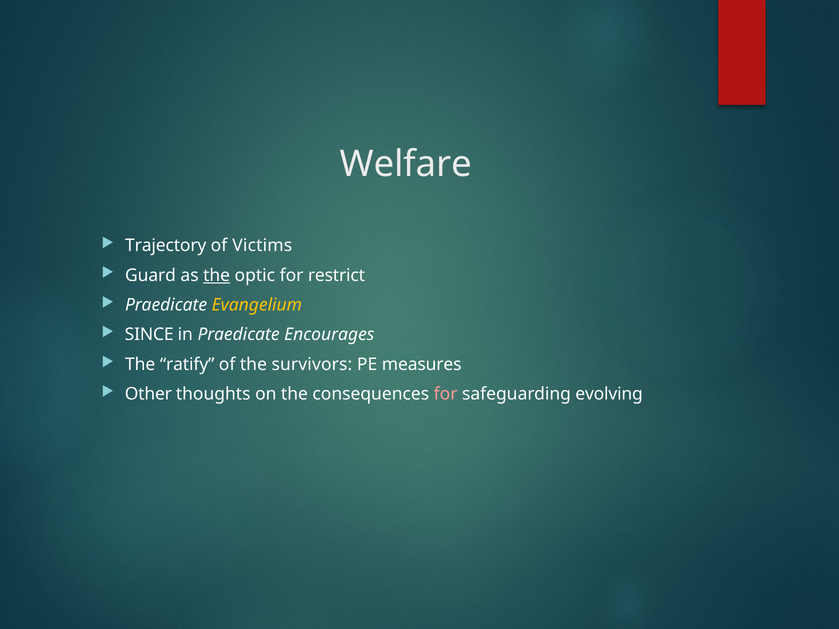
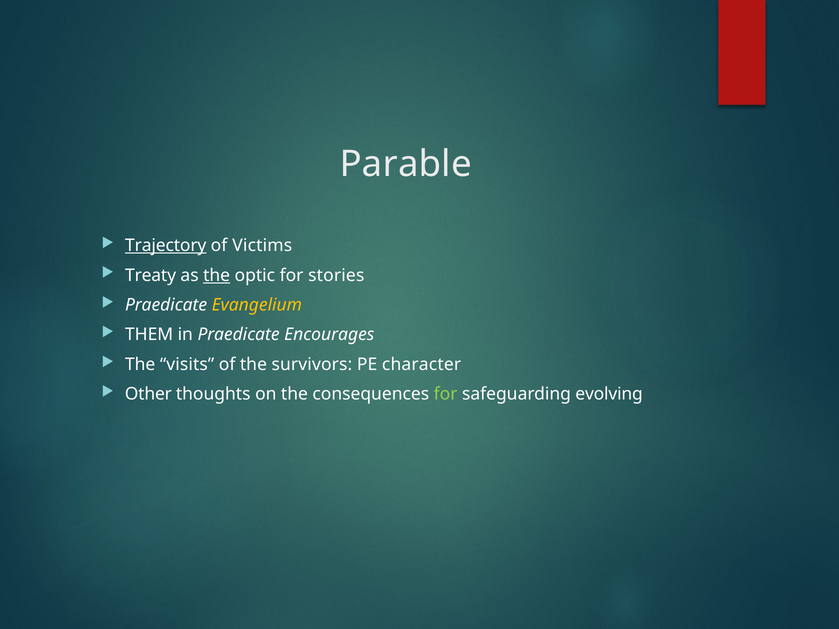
Welfare: Welfare -> Parable
Trajectory underline: none -> present
Guard: Guard -> Treaty
restrict: restrict -> stories
SINCE: SINCE -> THEM
ratify: ratify -> visits
measures: measures -> character
for at (446, 394) colour: pink -> light green
